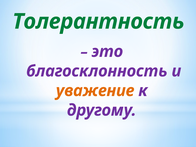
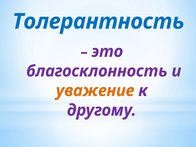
Толерантность colour: green -> blue
